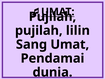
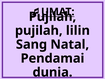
Sang Umat: Umat -> Natal
